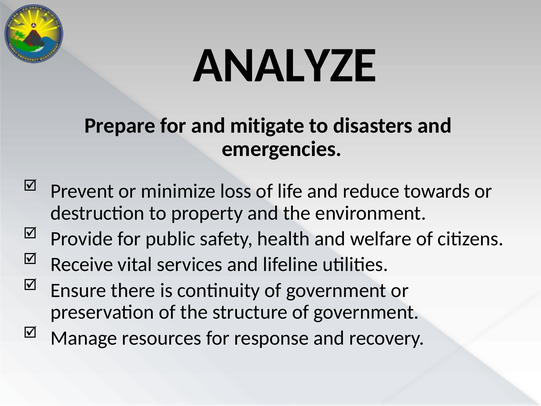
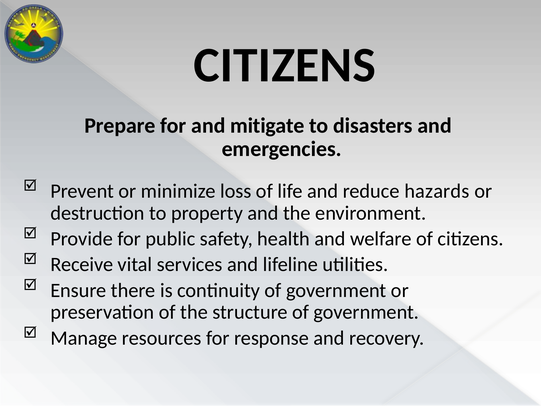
ANALYZE at (285, 65): ANALYZE -> CITIZENS
towards: towards -> hazards
